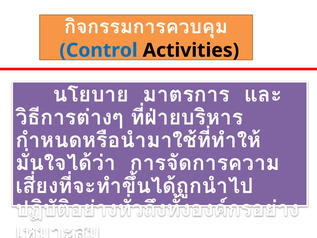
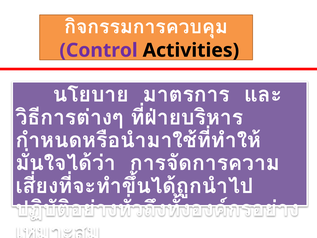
Control colour: blue -> purple
